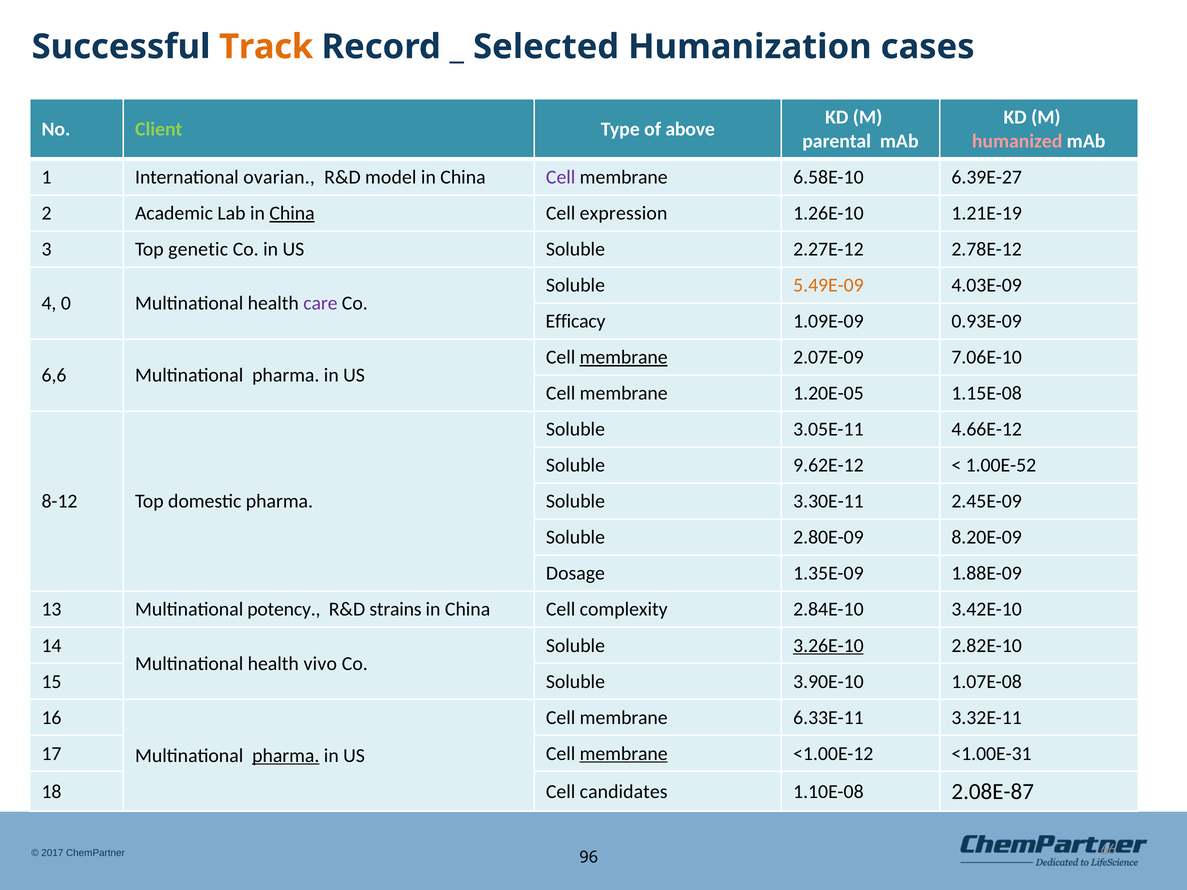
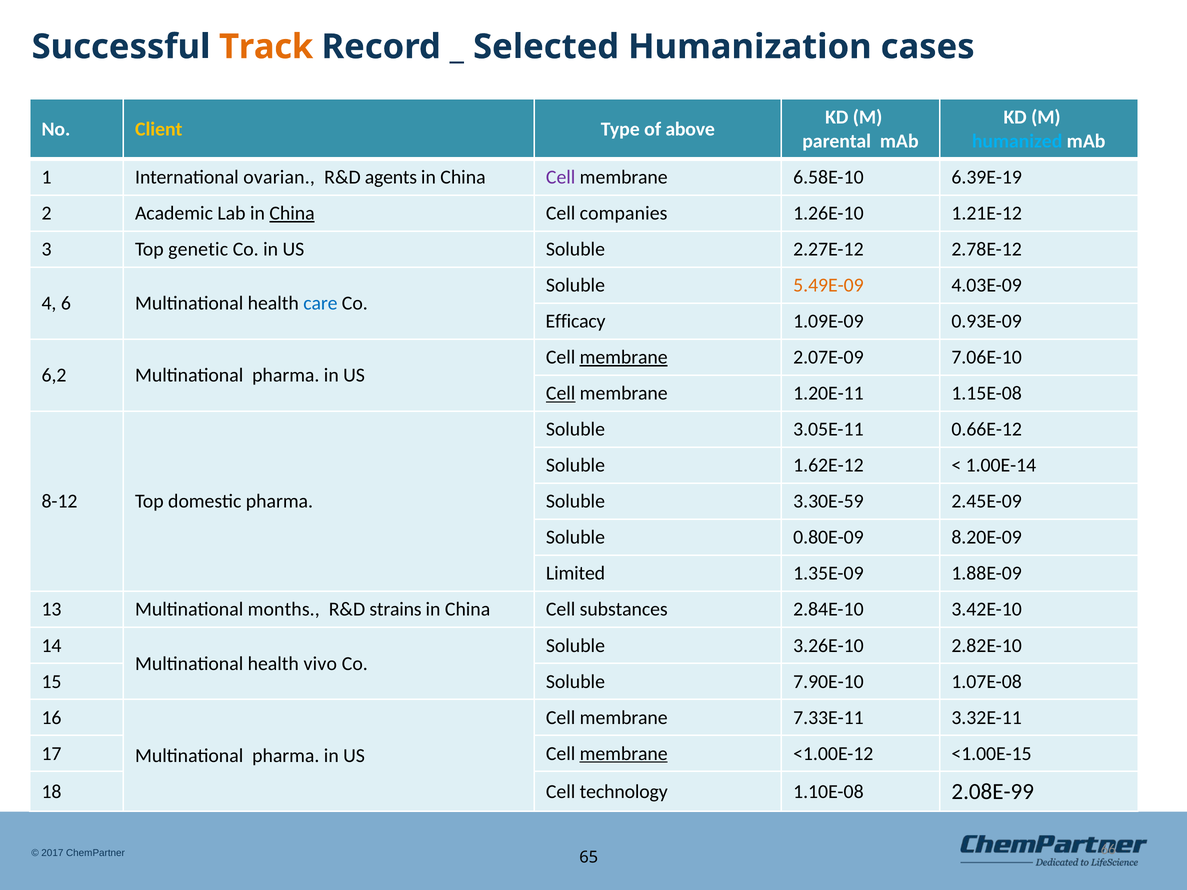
Client colour: light green -> yellow
humanized colour: pink -> light blue
model: model -> agents
6.39E-27: 6.39E-27 -> 6.39E-19
expression: expression -> companies
1.21E-19: 1.21E-19 -> 1.21E-12
0: 0 -> 6
care colour: purple -> blue
6,6: 6,6 -> 6,2
Cell at (561, 393) underline: none -> present
1.20E-05: 1.20E-05 -> 1.20E-11
4.66E-12: 4.66E-12 -> 0.66E-12
9.62E-12: 9.62E-12 -> 1.62E-12
1.00E-52: 1.00E-52 -> 1.00E-14
3.30E-11: 3.30E-11 -> 3.30E-59
2.80E-09: 2.80E-09 -> 0.80E-09
Dosage: Dosage -> Limited
potency: potency -> months
complexity: complexity -> substances
3.26E-10 underline: present -> none
3.90E-10: 3.90E-10 -> 7.90E-10
6.33E-11: 6.33E-11 -> 7.33E-11
<1.00E-31: <1.00E-31 -> <1.00E-15
pharma at (286, 756) underline: present -> none
candidates: candidates -> technology
2.08E-87: 2.08E-87 -> 2.08E-99
96: 96 -> 65
